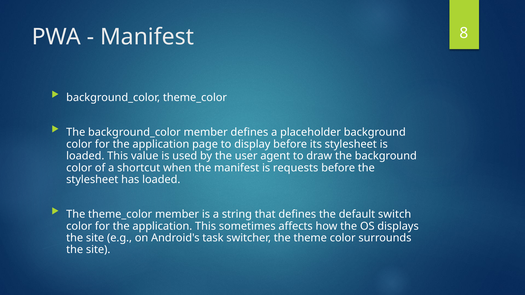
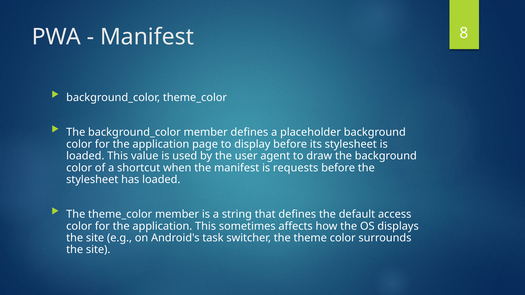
switch: switch -> access
